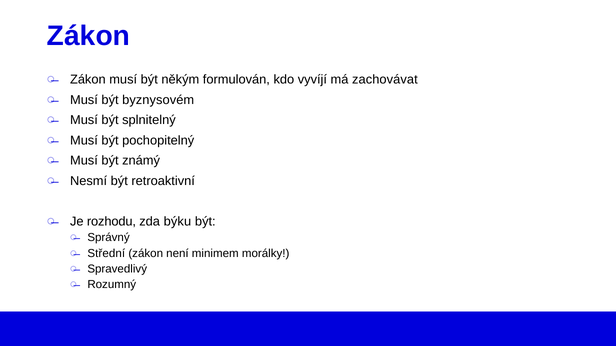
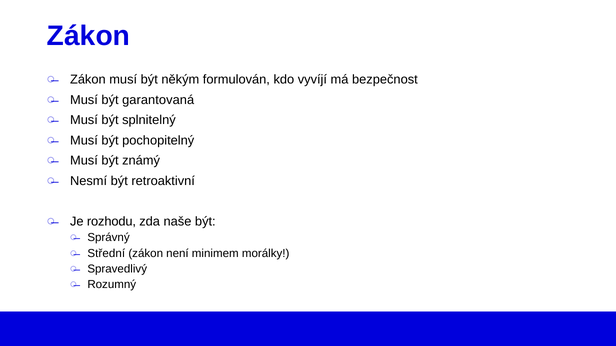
zachovávat: zachovávat -> bezpečnost
byznysovém: byznysovém -> garantovaná
býku: býku -> naše
